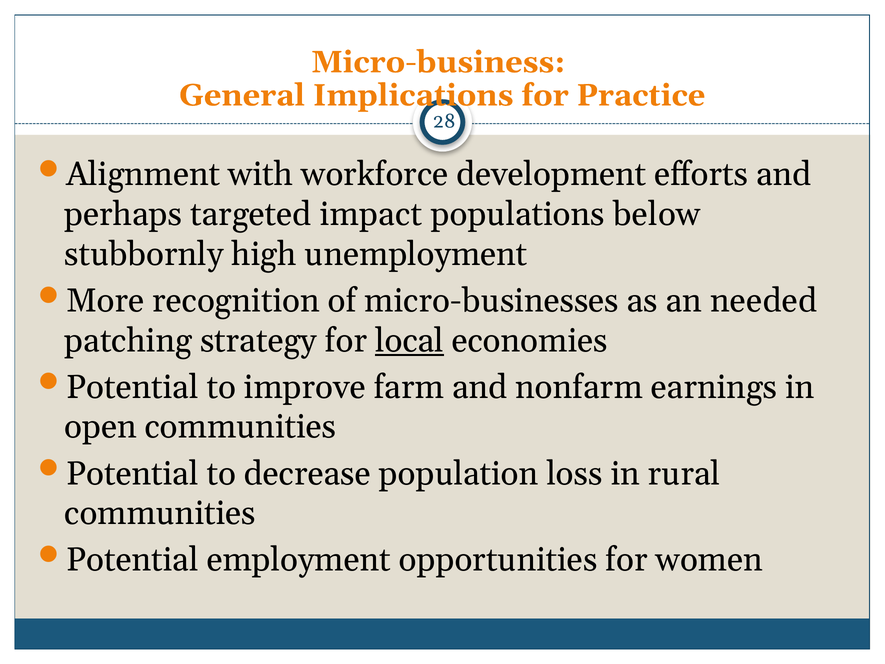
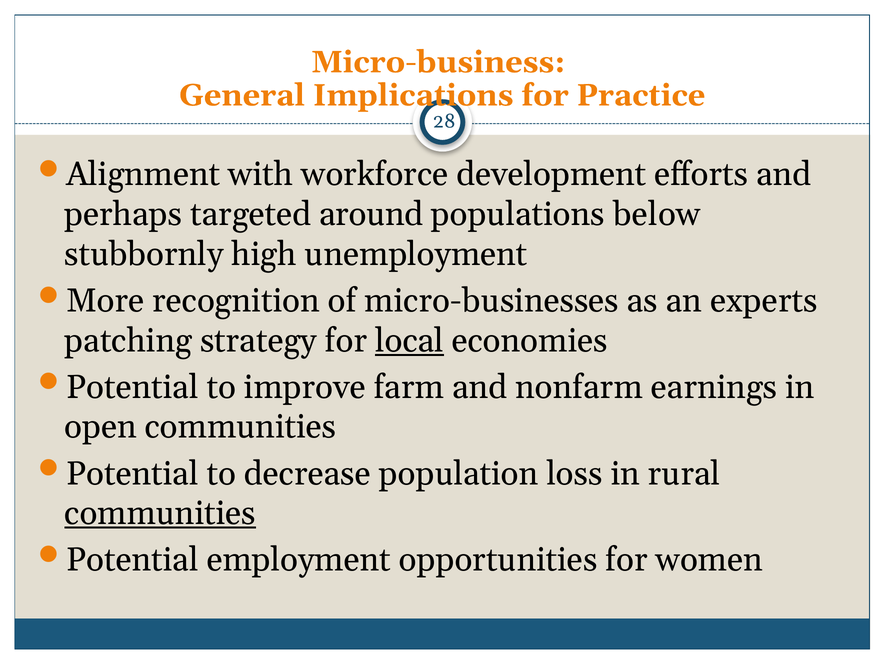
impact: impact -> around
needed: needed -> experts
communities at (160, 513) underline: none -> present
